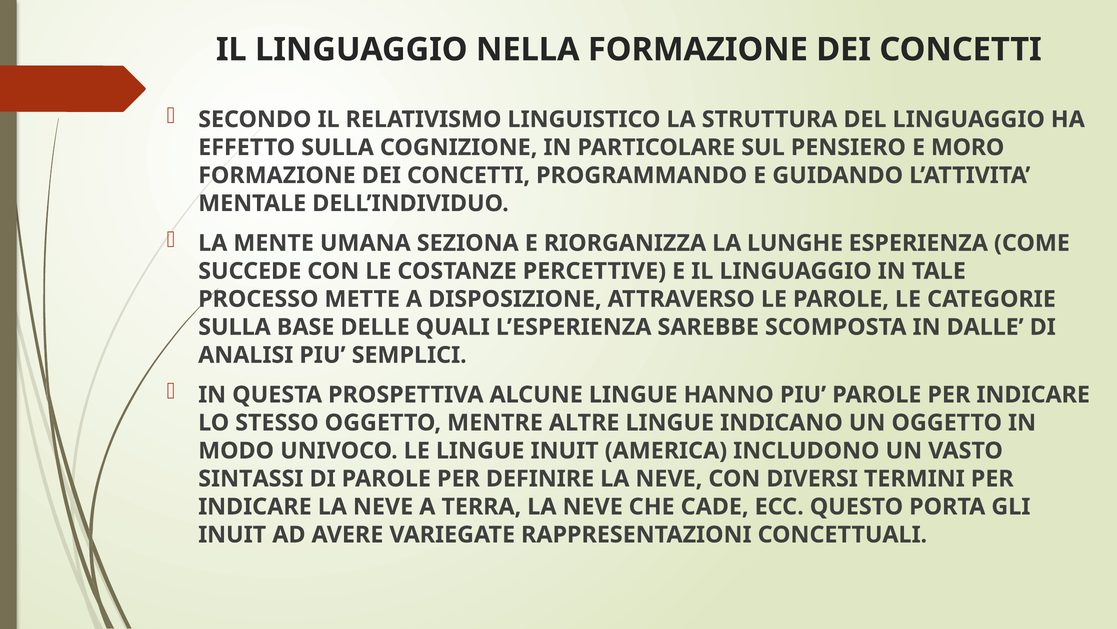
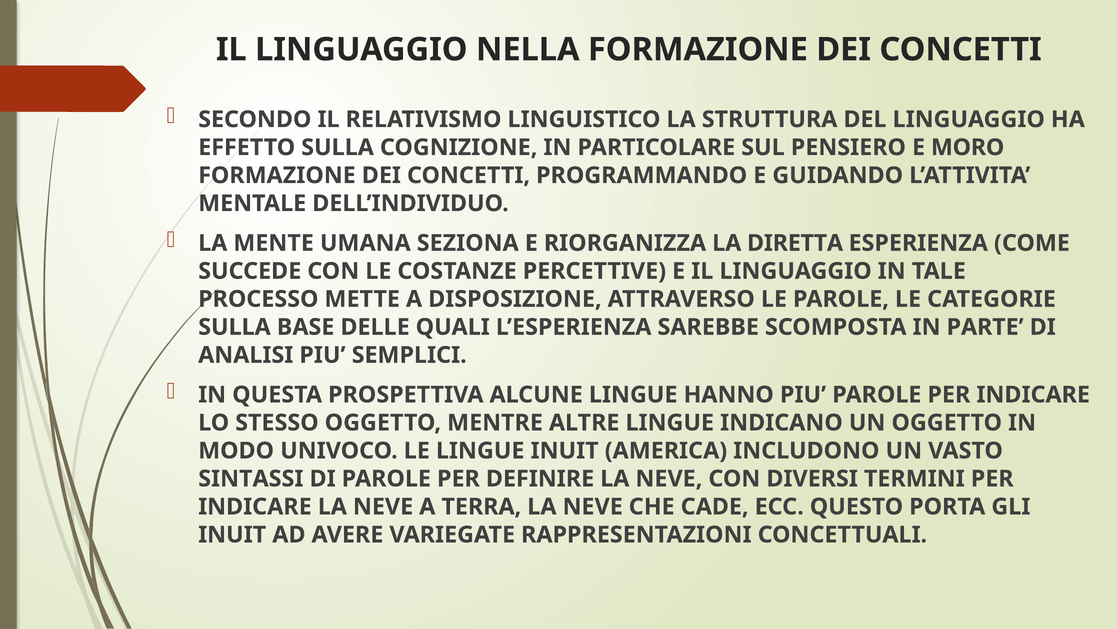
LUNGHE: LUNGHE -> DIRETTA
DALLE: DALLE -> PARTE
